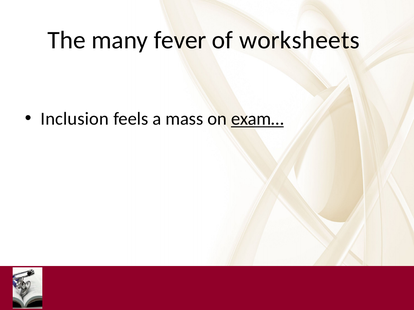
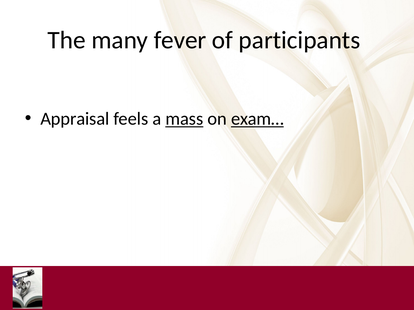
worksheets: worksheets -> participants
Inclusion: Inclusion -> Appraisal
mass underline: none -> present
